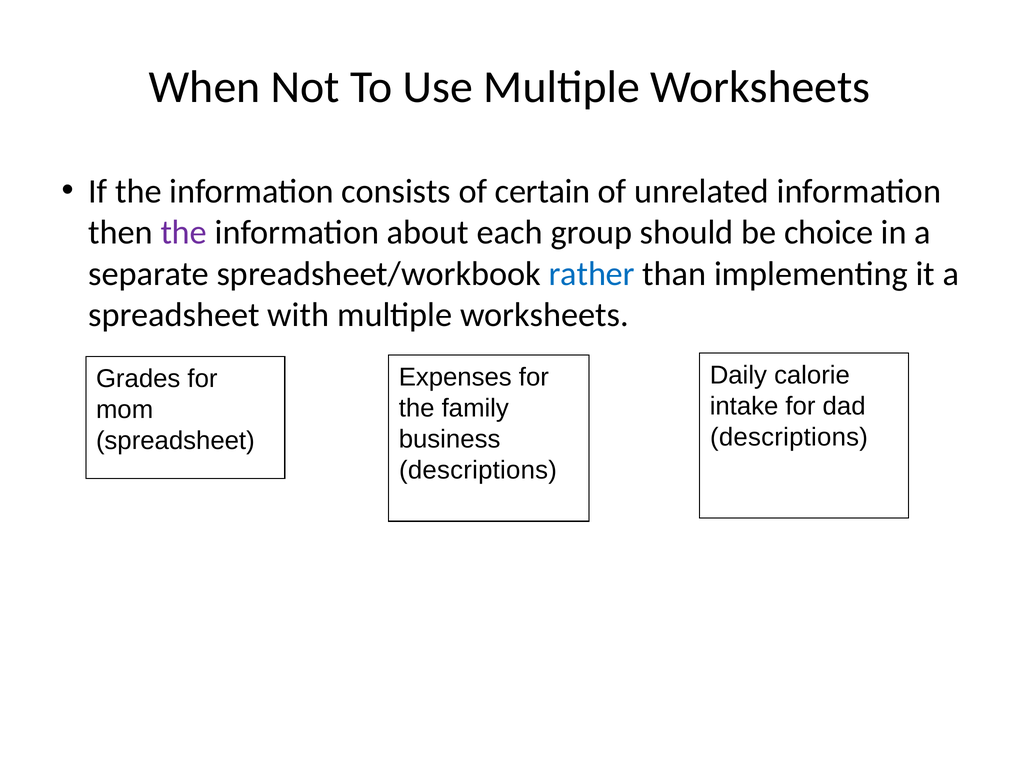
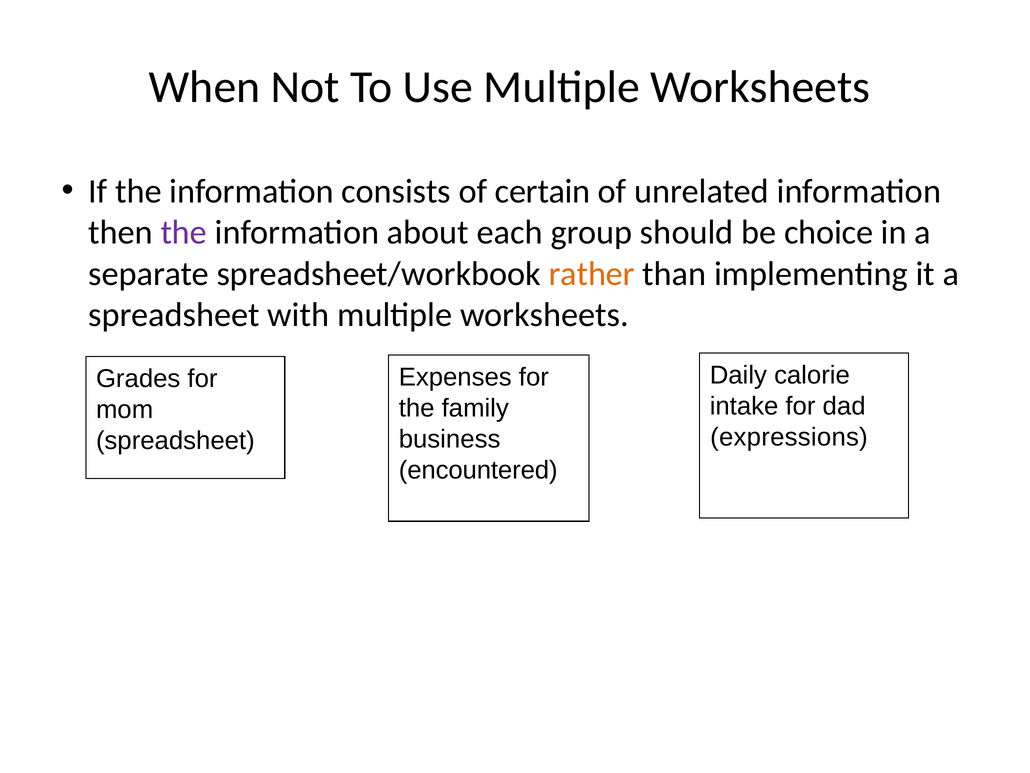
rather colour: blue -> orange
descriptions at (789, 437): descriptions -> expressions
descriptions at (478, 470): descriptions -> encountered
